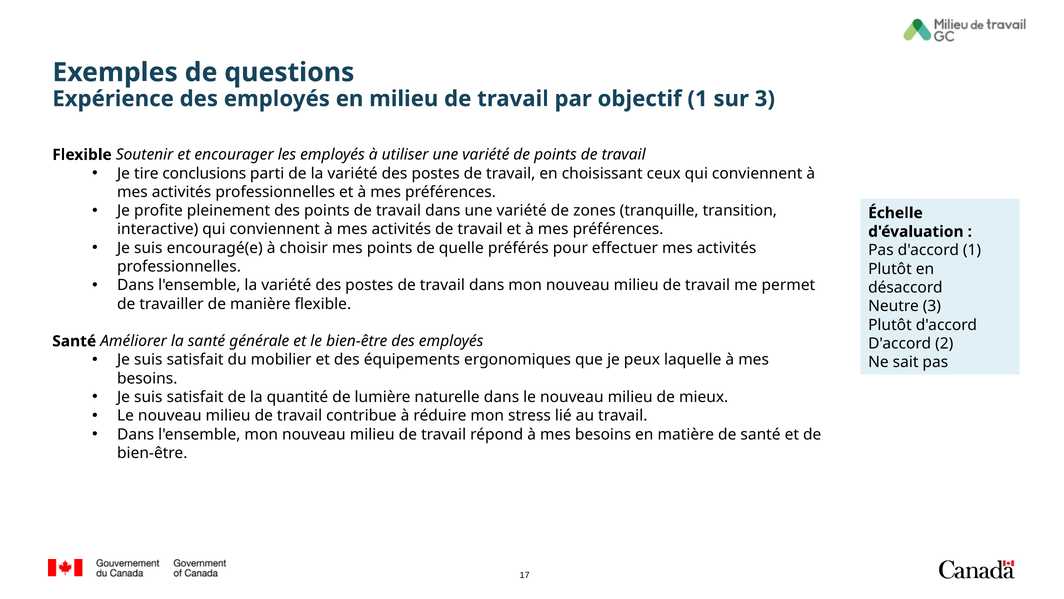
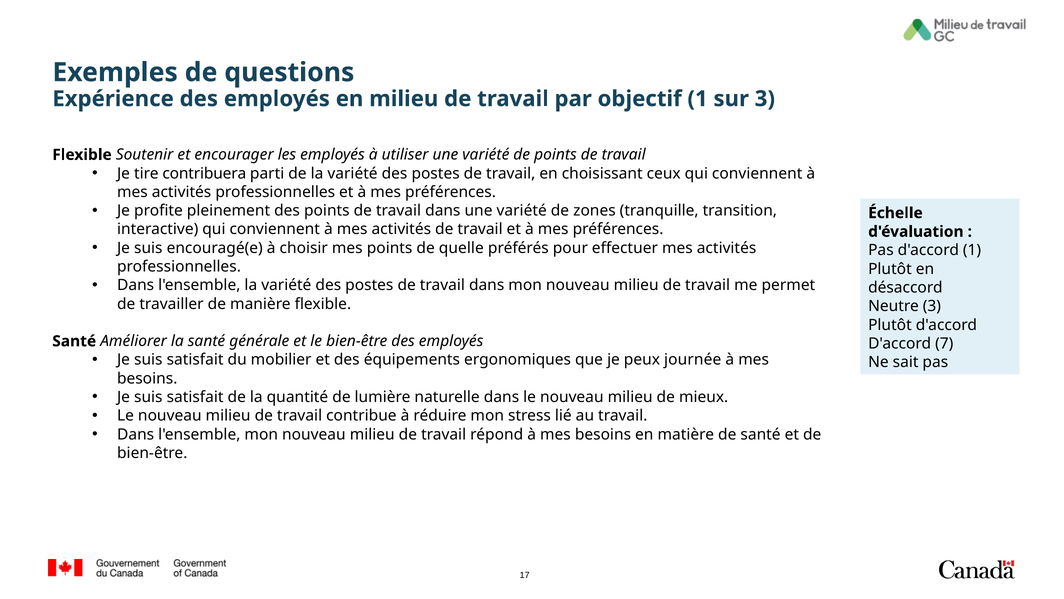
conclusions: conclusions -> contribuera
2: 2 -> 7
laquelle: laquelle -> journée
